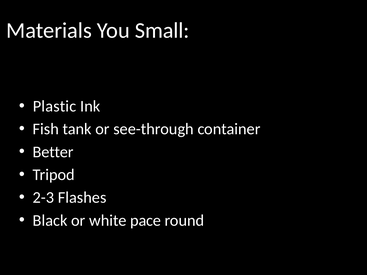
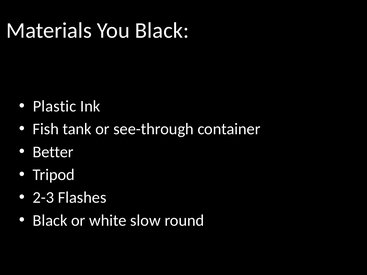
You Small: Small -> Black
pace: pace -> slow
